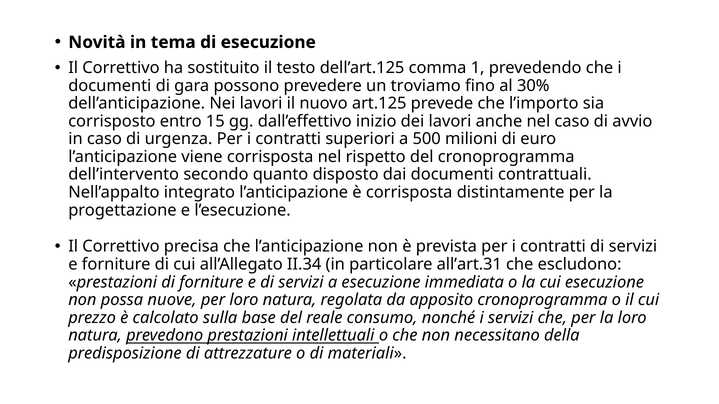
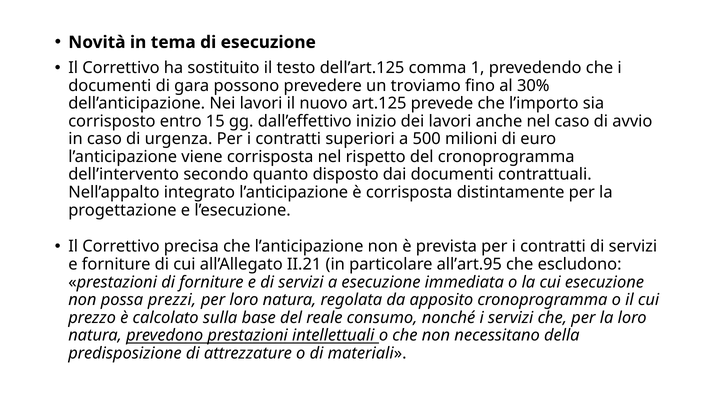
II.34: II.34 -> II.21
all’art.31: all’art.31 -> all’art.95
nuove: nuove -> prezzi
